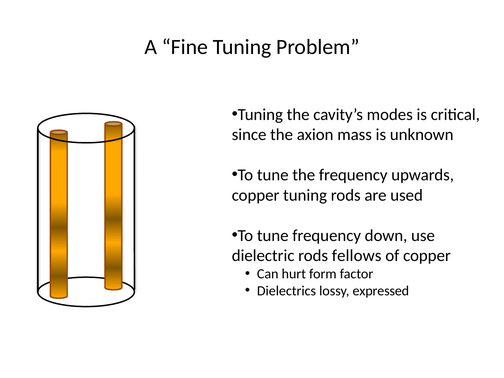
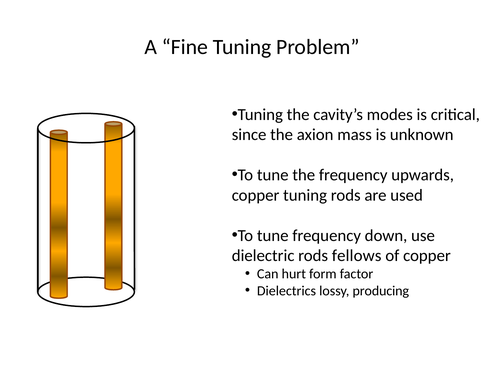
expressed: expressed -> producing
